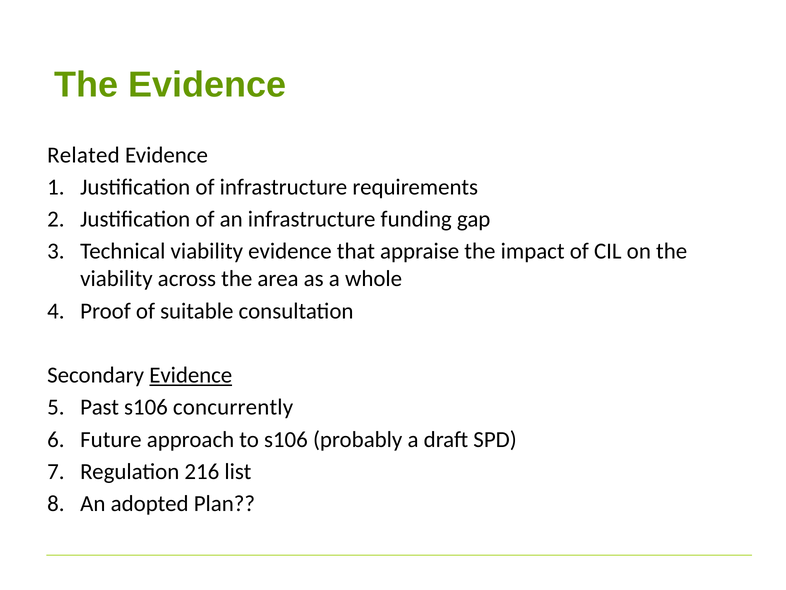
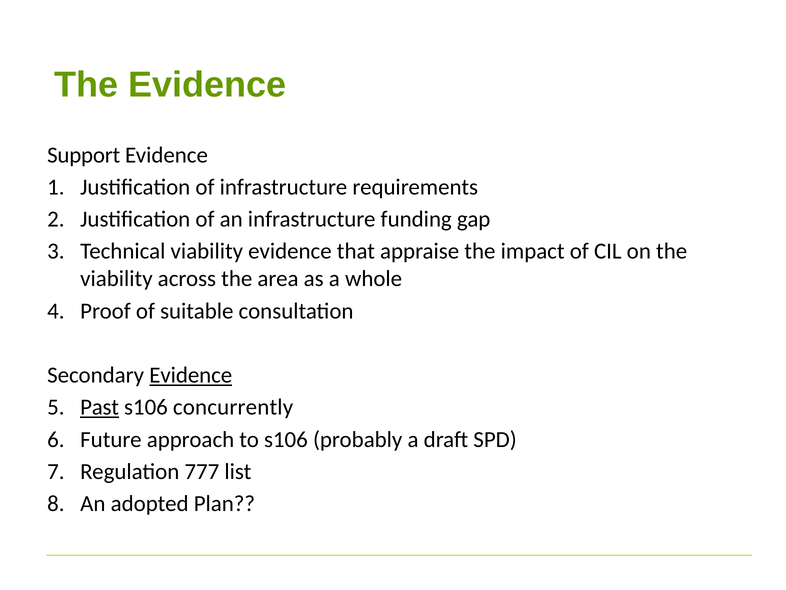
Related: Related -> Support
Past underline: none -> present
216: 216 -> 777
